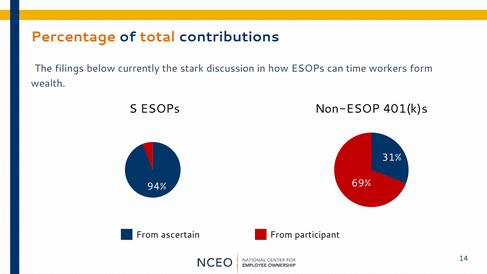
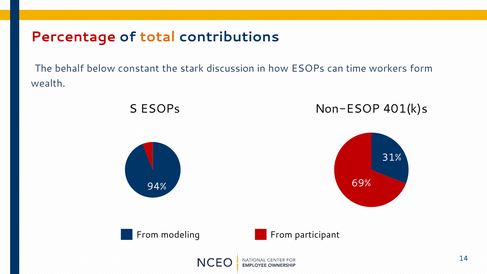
Percentage colour: orange -> red
filings: filings -> behalf
currently: currently -> constant
ascertain: ascertain -> modeling
